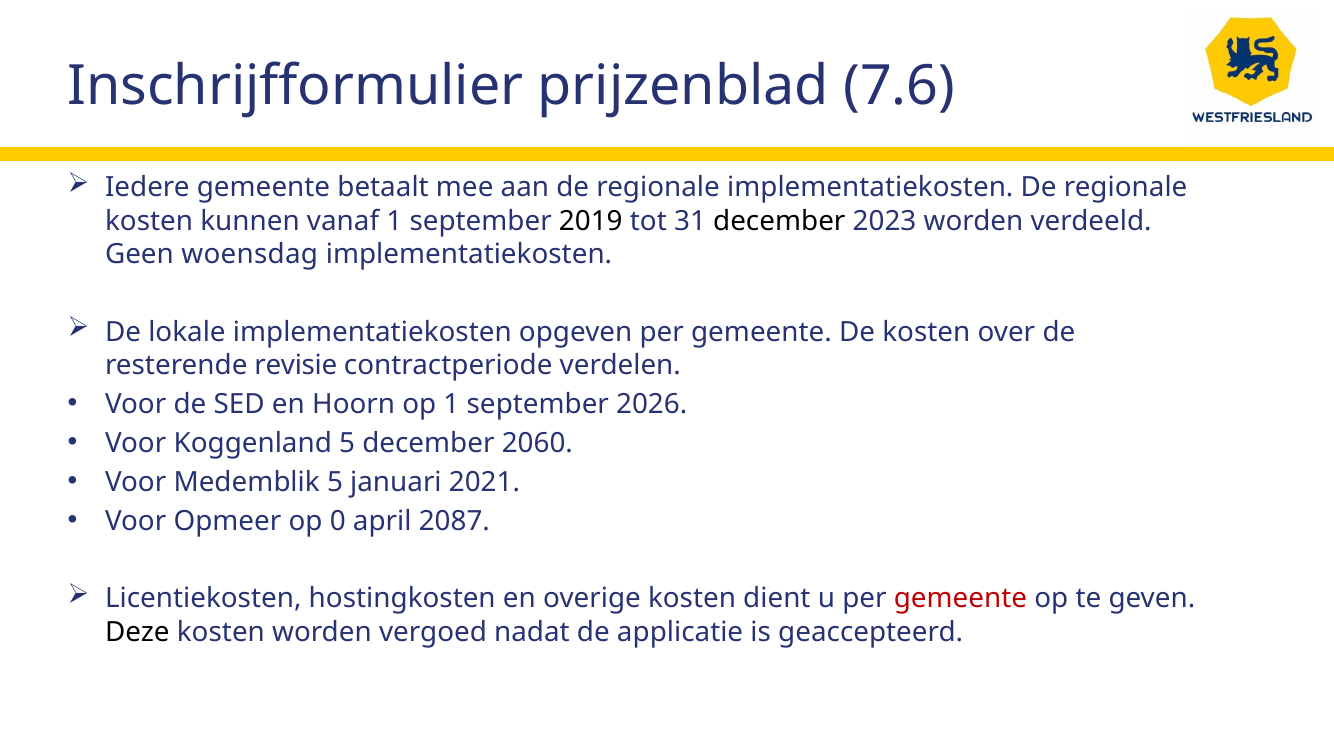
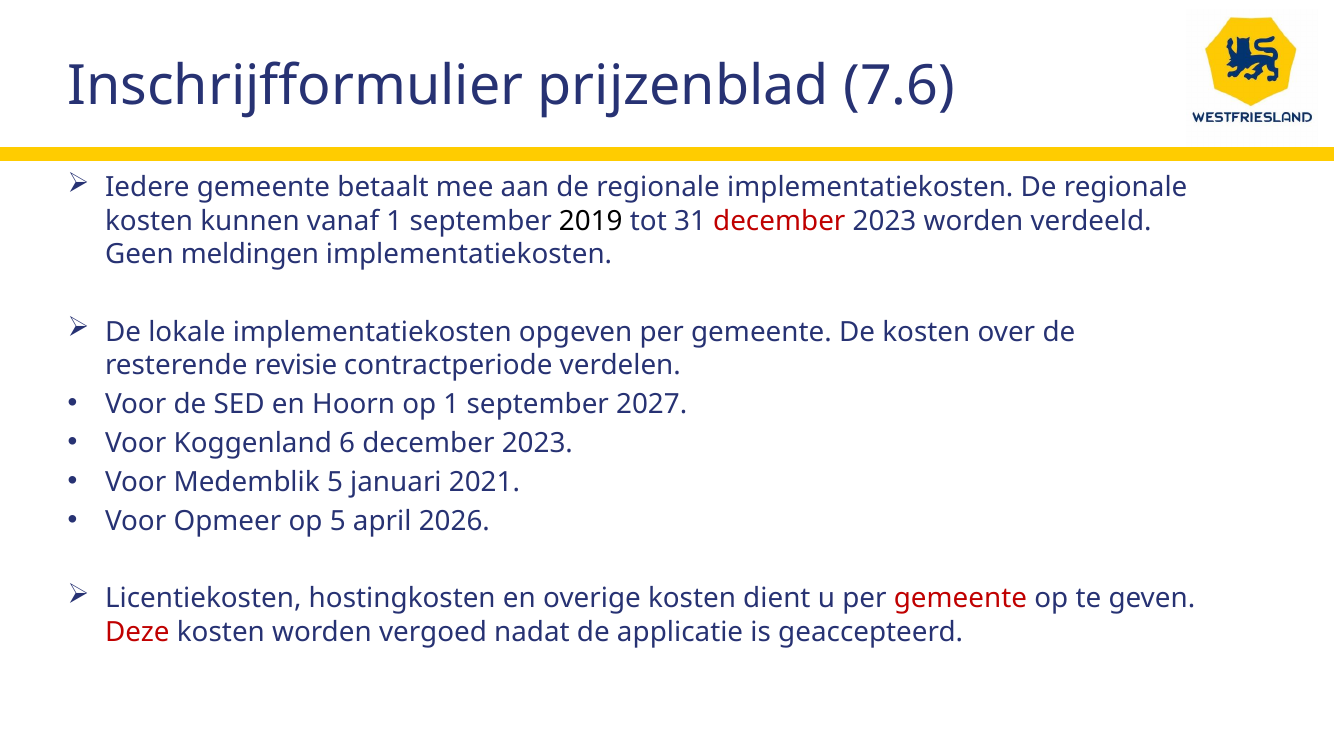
december at (779, 221) colour: black -> red
woensdag: woensdag -> meldingen
2026: 2026 -> 2027
Koggenland 5: 5 -> 6
2060 at (537, 443): 2060 -> 2023
op 0: 0 -> 5
2087: 2087 -> 2026
Deze colour: black -> red
